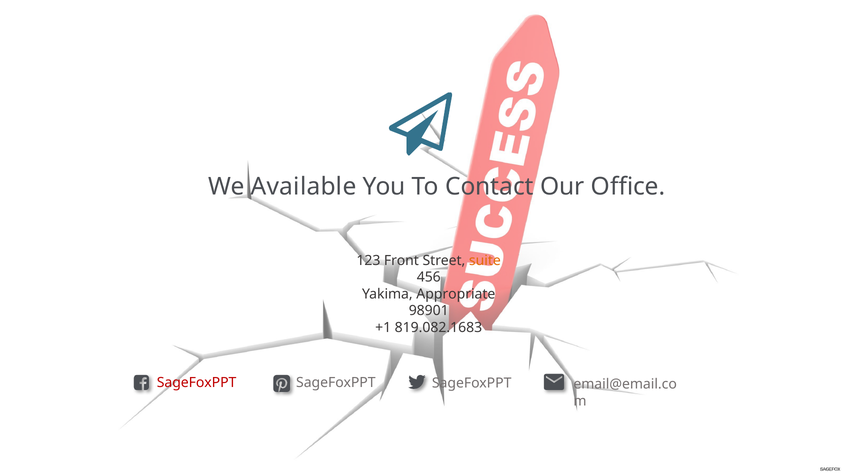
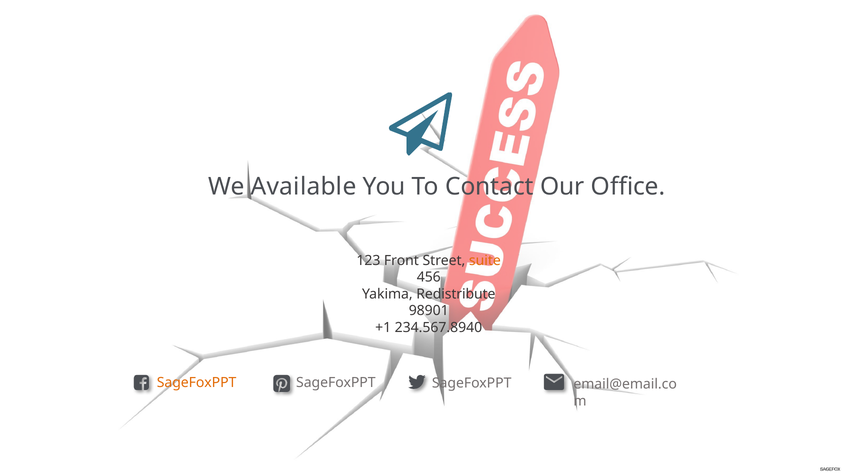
Appropriate: Appropriate -> Redistribute
819.082.1683: 819.082.1683 -> 234.567.8940
SageFoxPPT at (197, 383) colour: red -> orange
